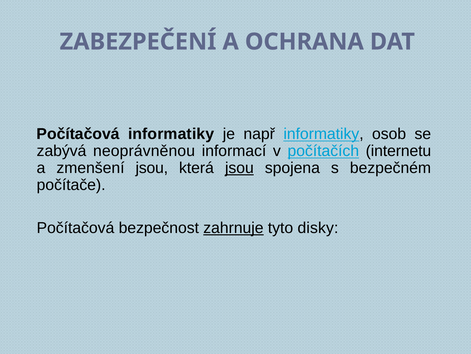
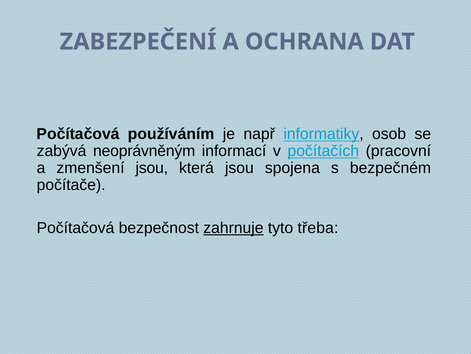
Počítačová informatiky: informatiky -> používáním
neoprávněnou: neoprávněnou -> neoprávněným
internetu: internetu -> pracovní
jsou at (239, 168) underline: present -> none
disky: disky -> třeba
